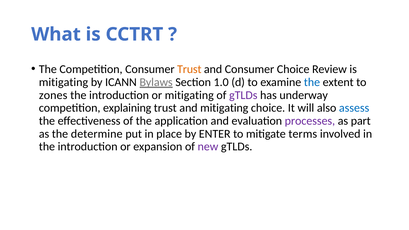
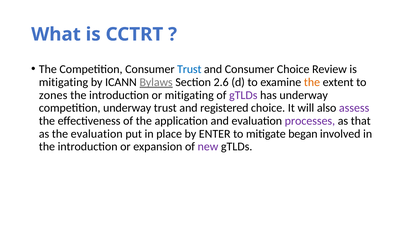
Trust at (189, 69) colour: orange -> blue
1.0: 1.0 -> 2.6
the at (312, 82) colour: blue -> orange
competition explaining: explaining -> underway
and mitigating: mitigating -> registered
assess colour: blue -> purple
part: part -> that
the determine: determine -> evaluation
terms: terms -> began
